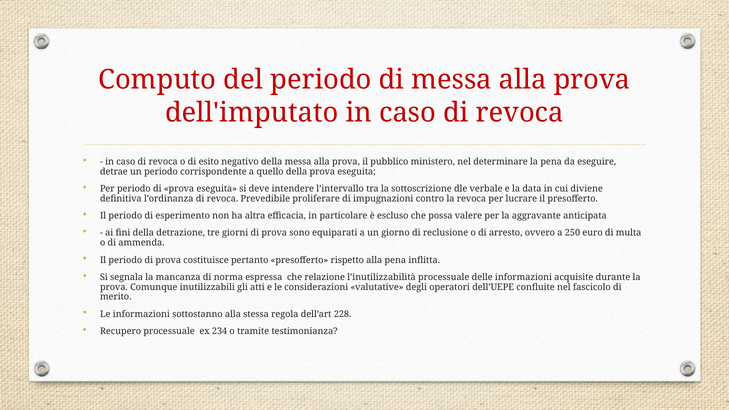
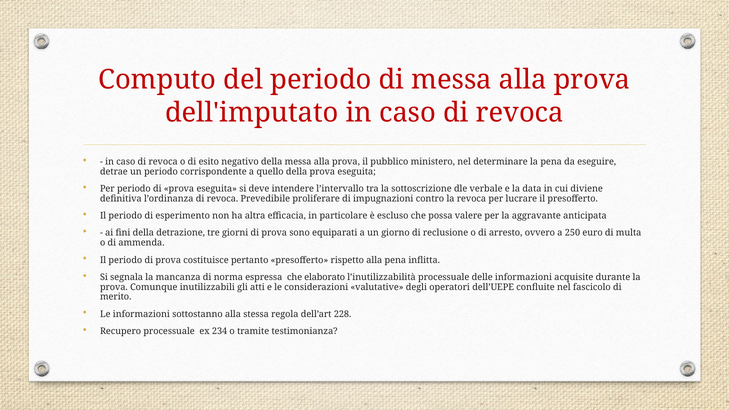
relazione: relazione -> elaborato
